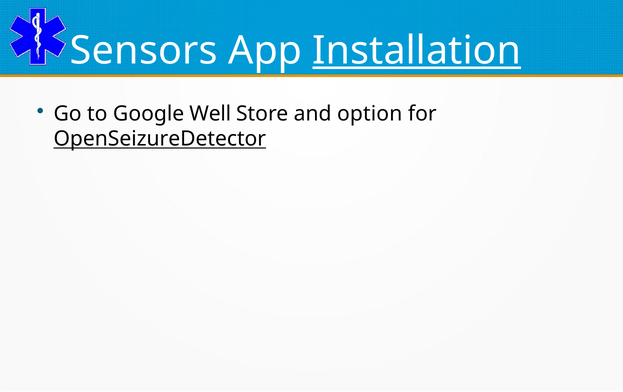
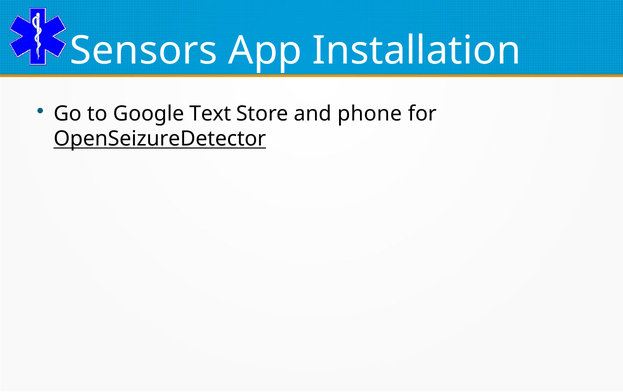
Installation underline: present -> none
Well: Well -> Text
option: option -> phone
